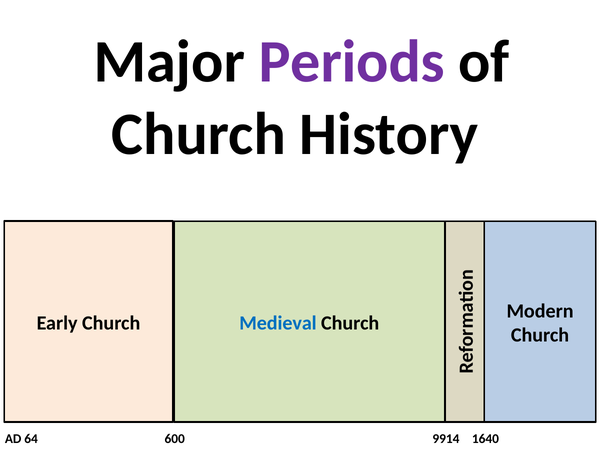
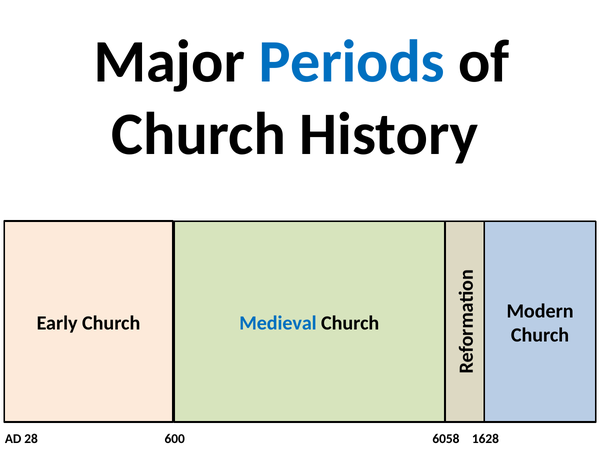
Periods colour: purple -> blue
64: 64 -> 28
9914: 9914 -> 6058
1640: 1640 -> 1628
